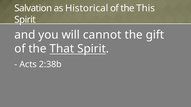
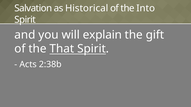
This: This -> Into
cannot: cannot -> explain
